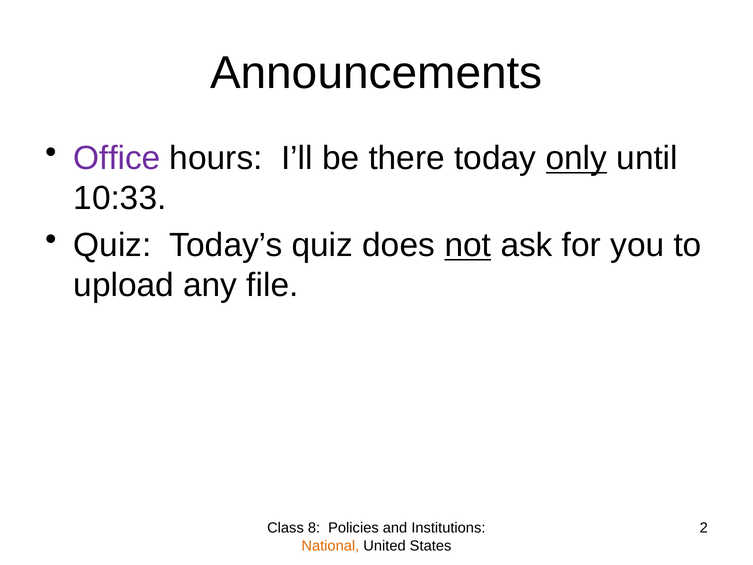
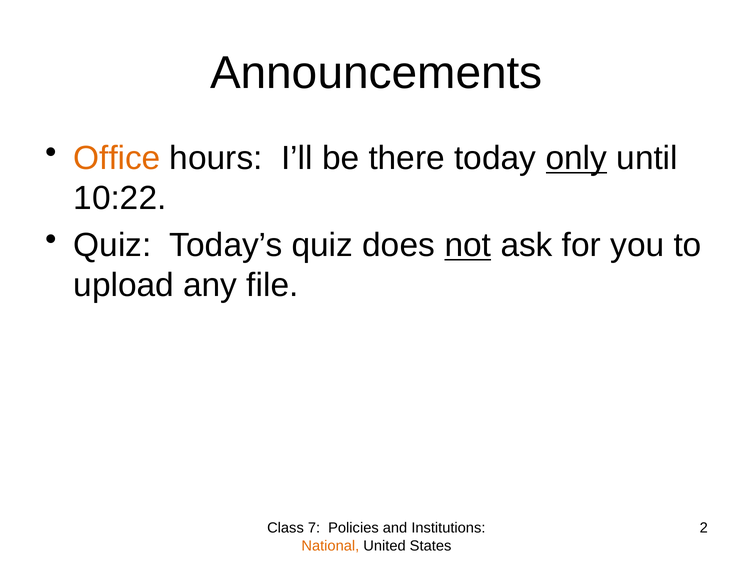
Office colour: purple -> orange
10:33: 10:33 -> 10:22
8: 8 -> 7
